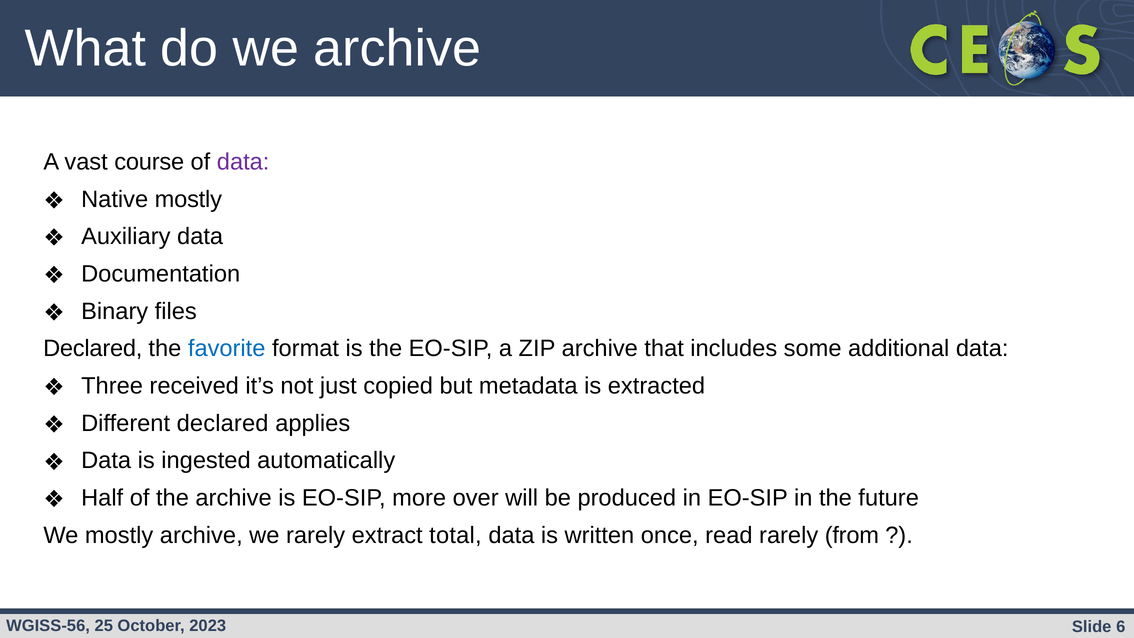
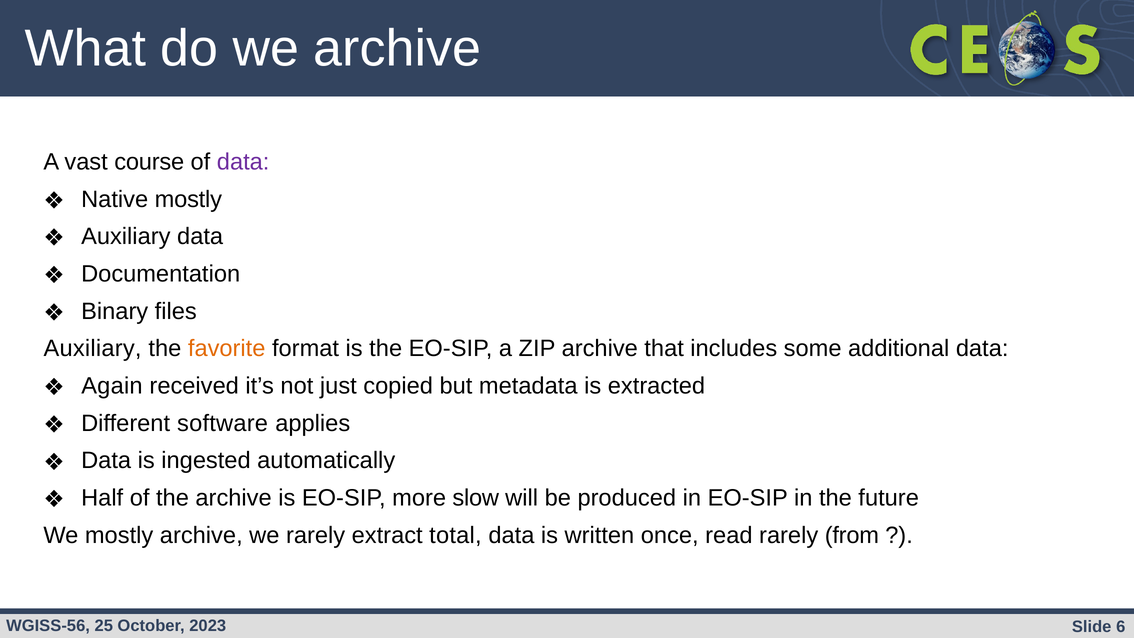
Declared at (93, 349): Declared -> Auxiliary
favorite colour: blue -> orange
Three: Three -> Again
Different declared: declared -> software
over: over -> slow
